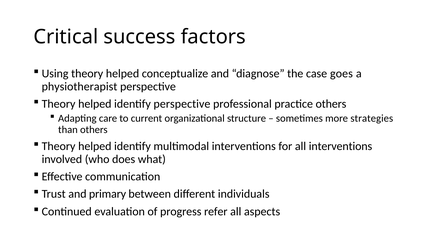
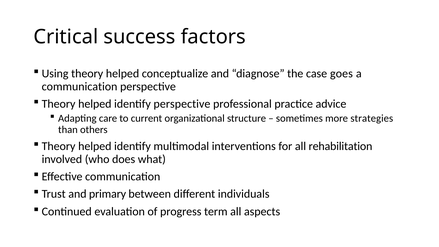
physiotherapist at (80, 87): physiotherapist -> communication
practice others: others -> advice
all interventions: interventions -> rehabilitation
refer: refer -> term
